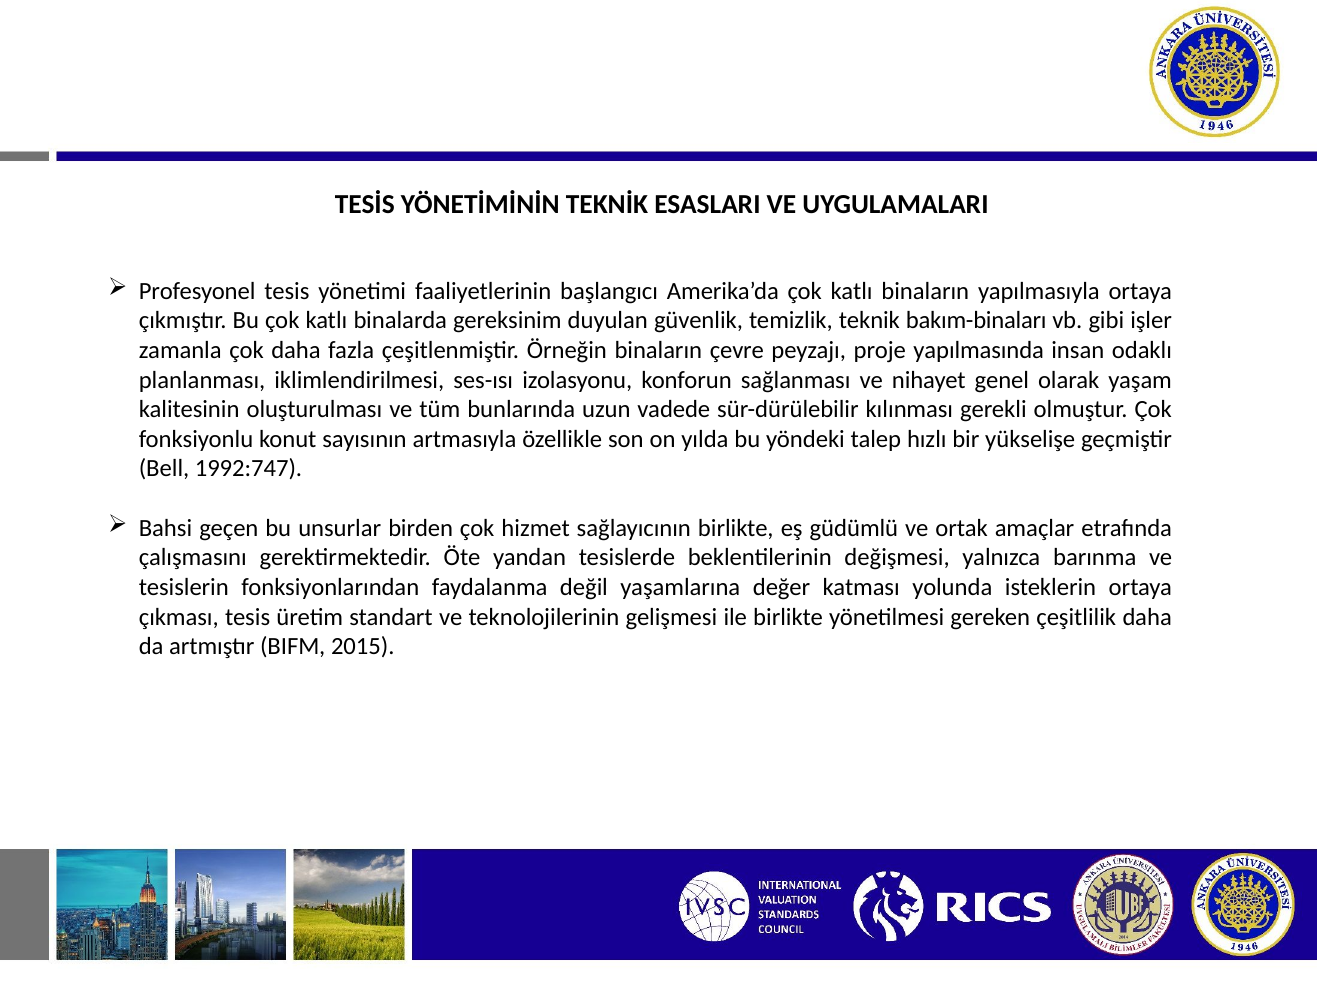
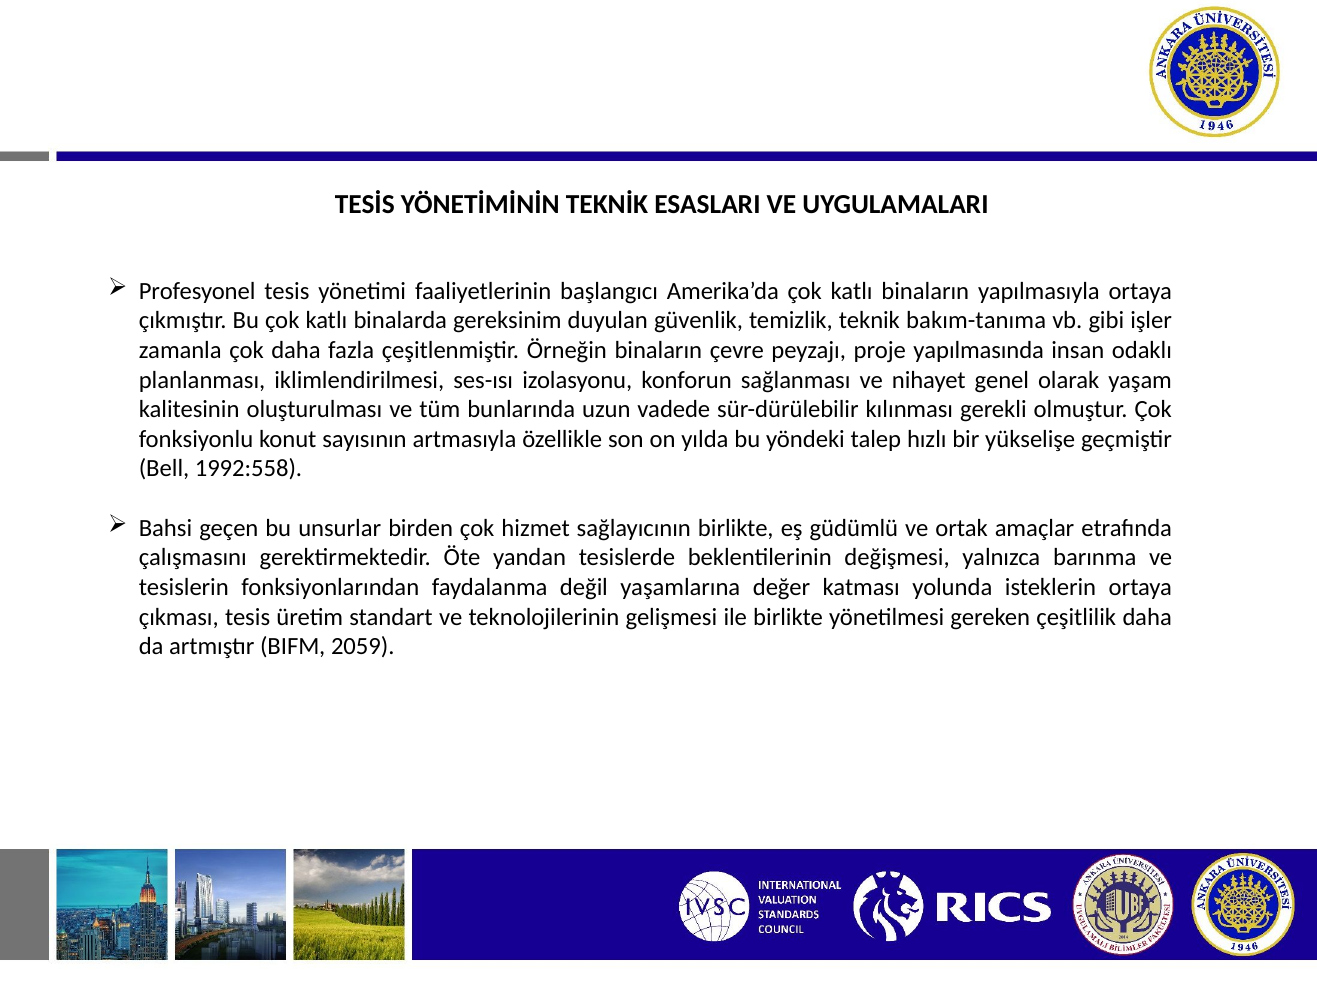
bakım-binaları: bakım-binaları -> bakım-tanıma
1992:747: 1992:747 -> 1992:558
2015: 2015 -> 2059
